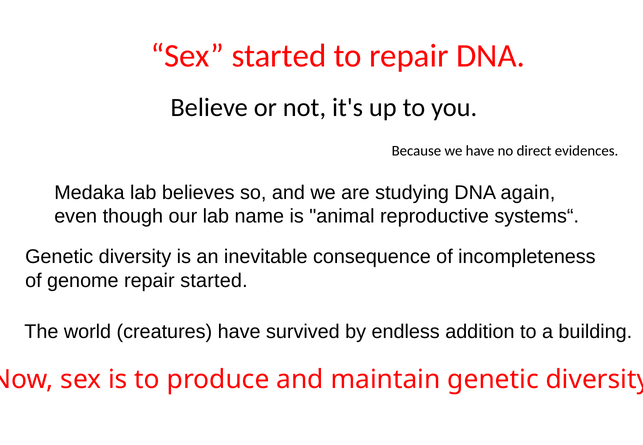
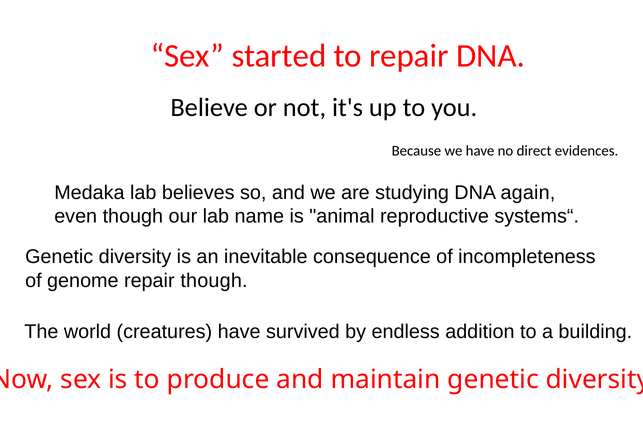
repair started: started -> though
